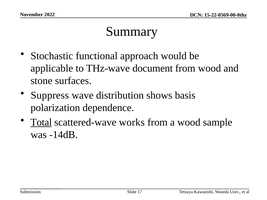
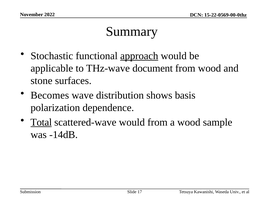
approach underline: none -> present
Suppress: Suppress -> Becomes
scattered-wave works: works -> would
